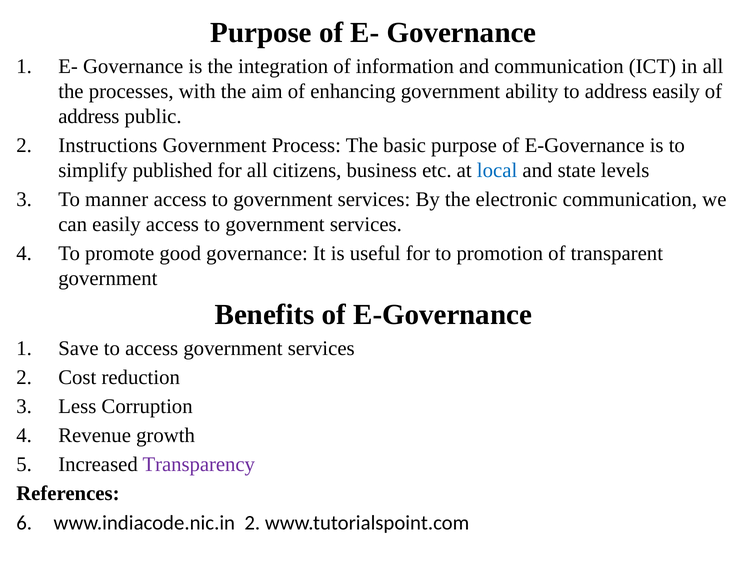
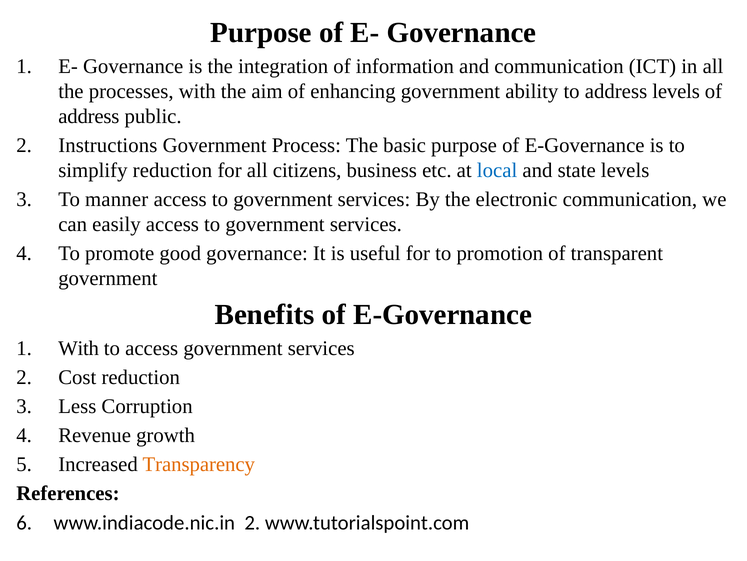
address easily: easily -> levels
simplify published: published -> reduction
Save at (78, 348): Save -> With
Transparency colour: purple -> orange
